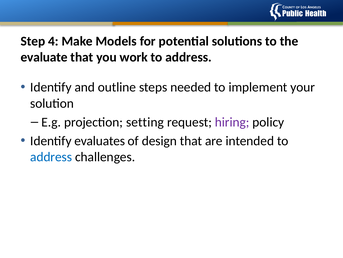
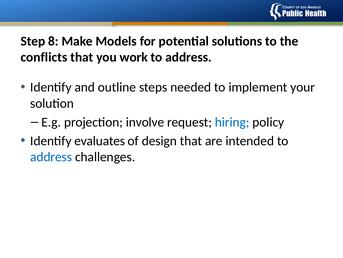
4: 4 -> 8
evaluate: evaluate -> conflicts
setting: setting -> involve
hiring colour: purple -> blue
